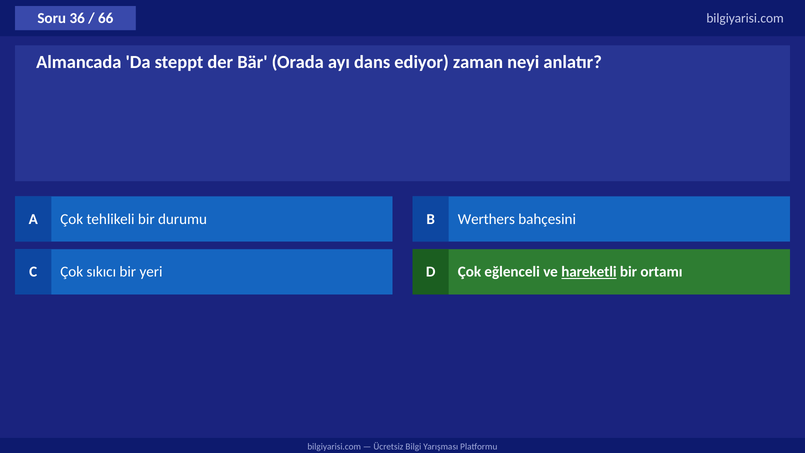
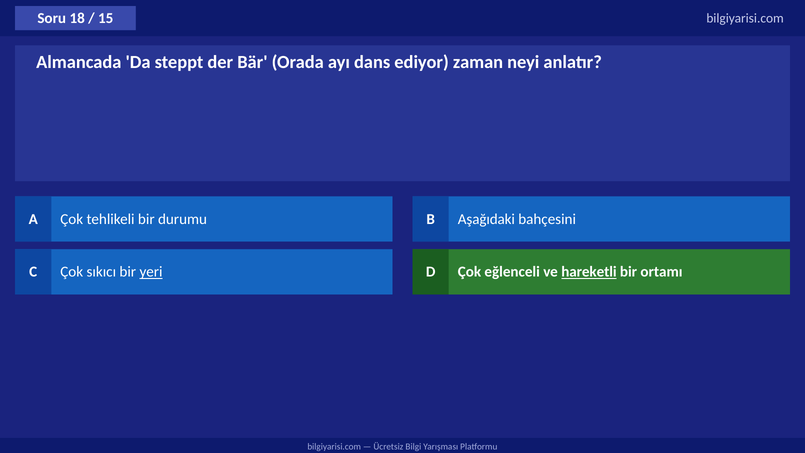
36: 36 -> 18
66: 66 -> 15
Werthers: Werthers -> Aşağıdaki
yeri underline: none -> present
